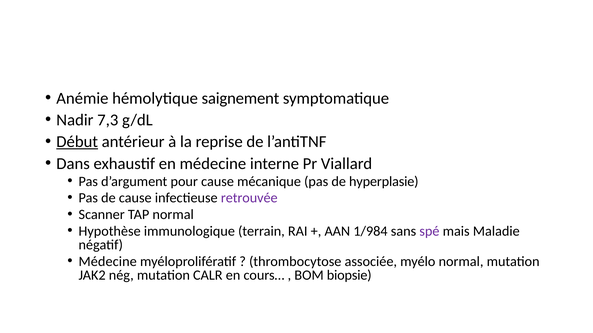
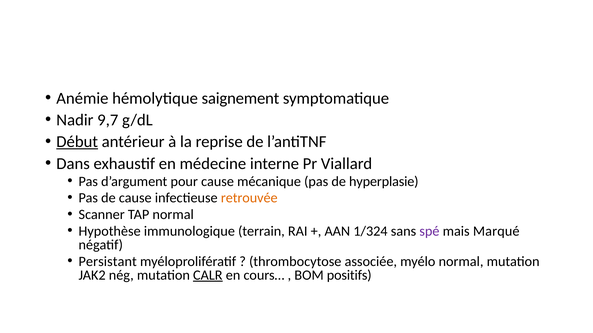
7,3: 7,3 -> 9,7
retrouvée colour: purple -> orange
1/984: 1/984 -> 1/324
Maladie: Maladie -> Marqué
Médecine at (108, 262): Médecine -> Persistant
CALR underline: none -> present
biopsie: biopsie -> positifs
